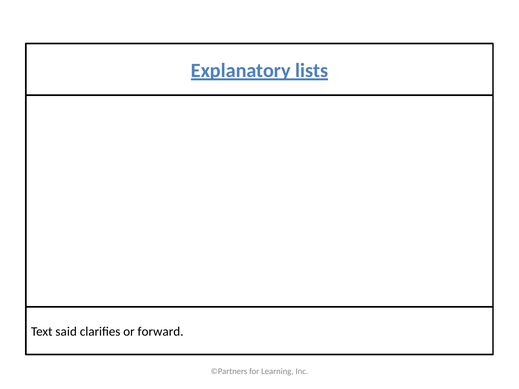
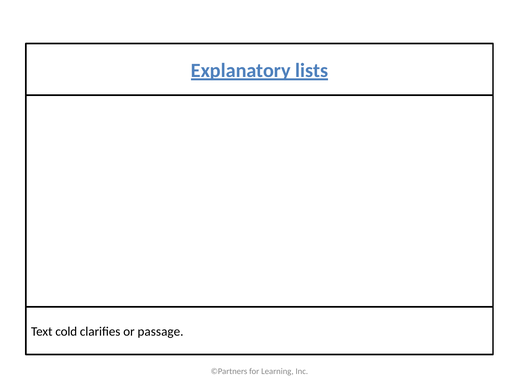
said: said -> cold
forward: forward -> passage
